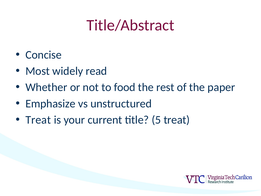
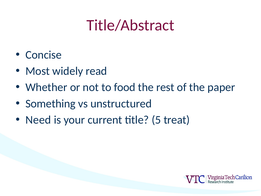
Emphasize: Emphasize -> Something
Treat at (38, 120): Treat -> Need
